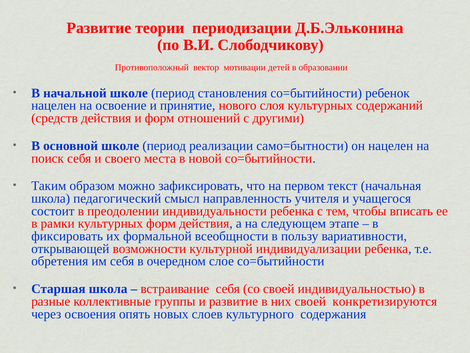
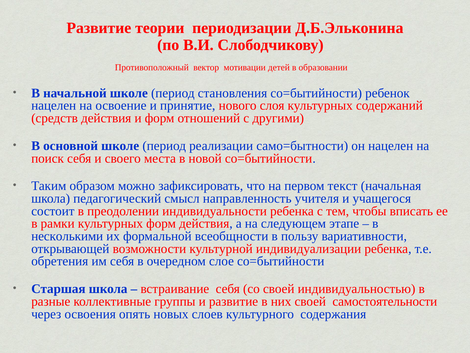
фиксировать: фиксировать -> несколькими
конкретизируются: конкретизируются -> самостоятельности
